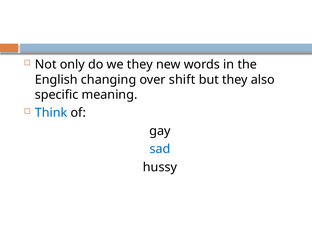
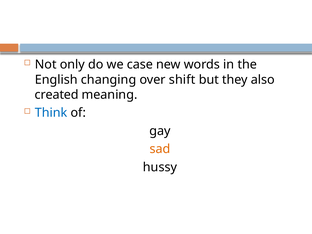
we they: they -> case
specific: specific -> created
sad colour: blue -> orange
